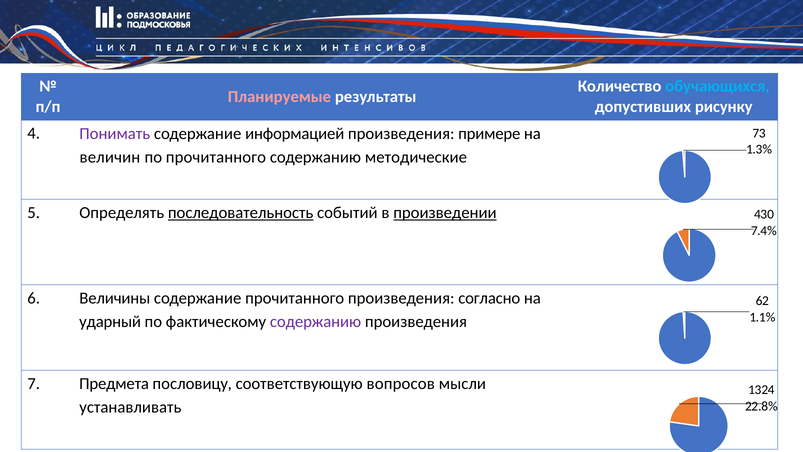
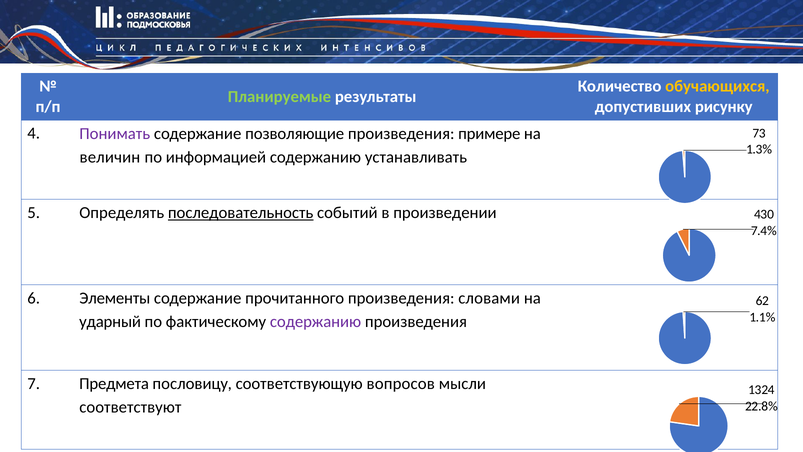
обучающихся colour: light blue -> yellow
Планируемые colour: pink -> light green
информацией: информацией -> позволяющие
по прочитанного: прочитанного -> информацией
методические: методические -> устанавливать
произведении underline: present -> none
Величины: Величины -> Элементы
согласно: согласно -> словами
устанавливать: устанавливать -> соответствуют
